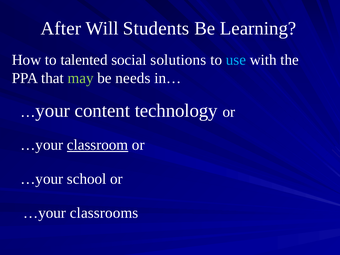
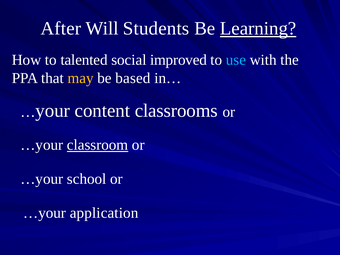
Learning underline: none -> present
solutions: solutions -> improved
may colour: light green -> yellow
needs: needs -> based
technology: technology -> classrooms
classrooms: classrooms -> application
